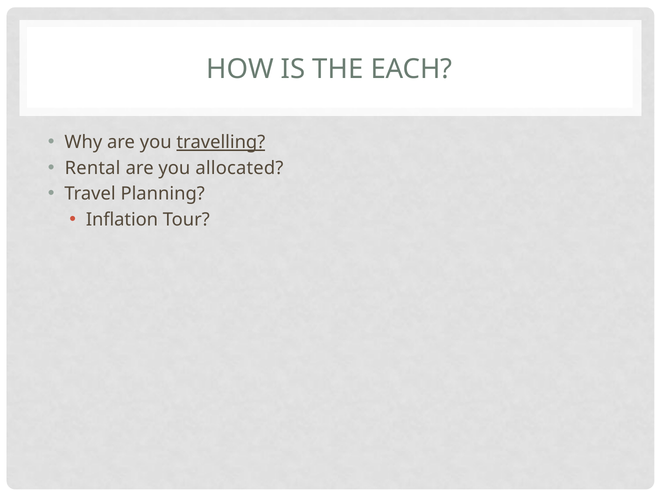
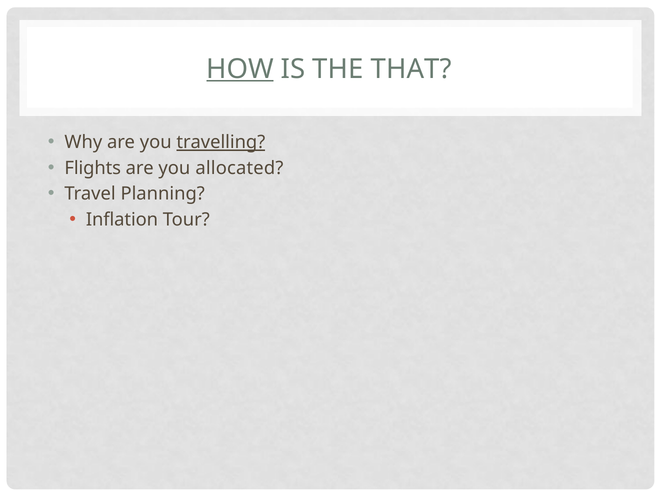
HOW underline: none -> present
EACH: EACH -> THAT
Rental: Rental -> Flights
